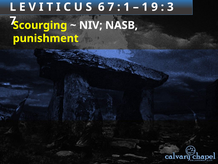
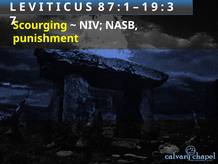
6: 6 -> 8
